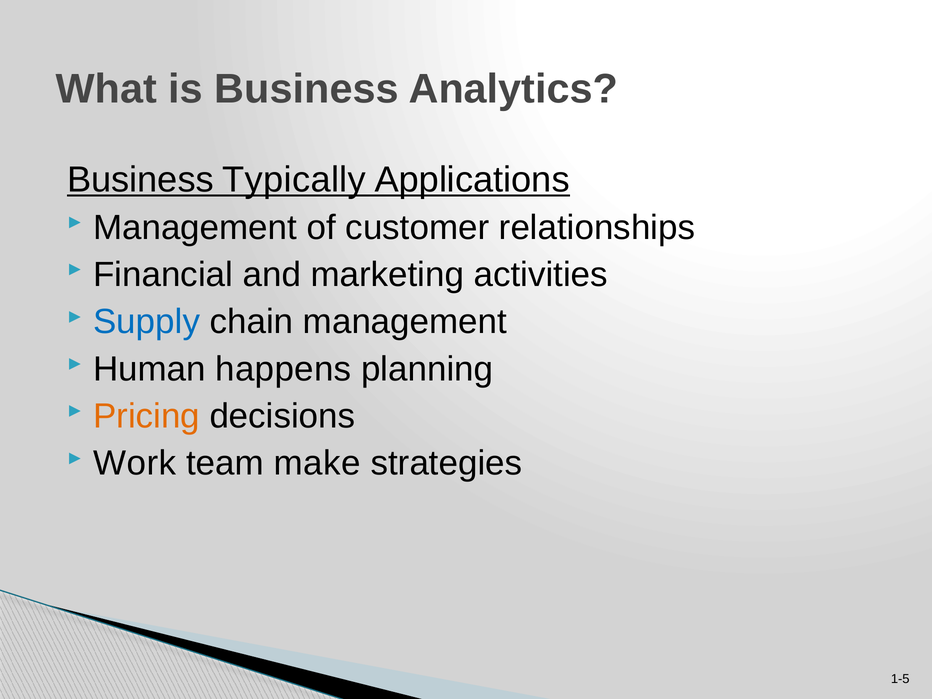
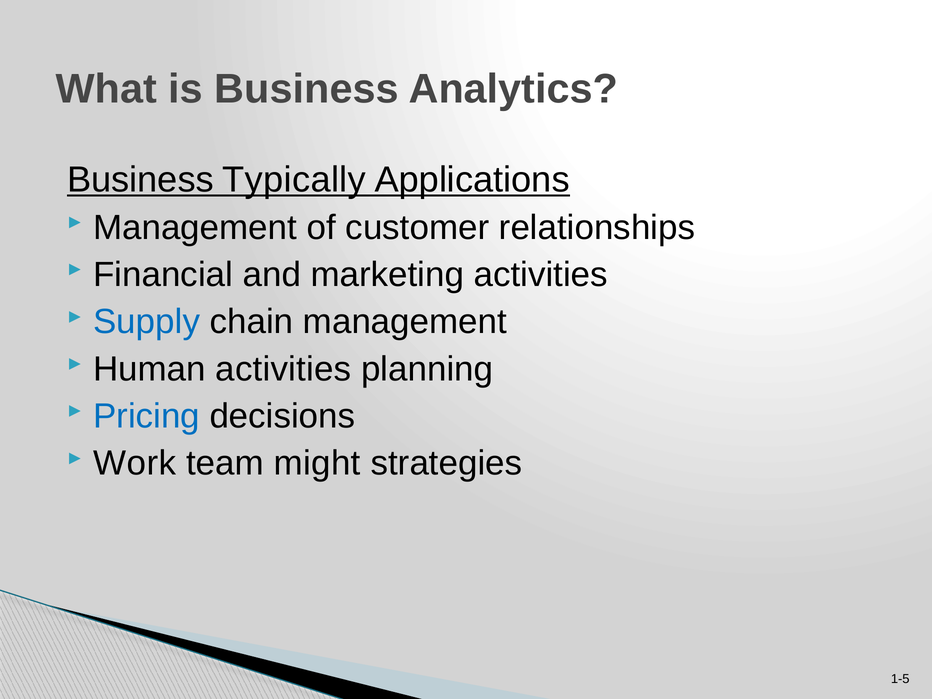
Human happens: happens -> activities
Pricing colour: orange -> blue
make: make -> might
